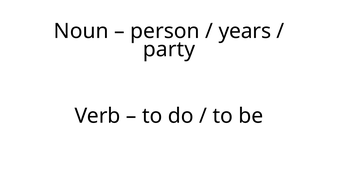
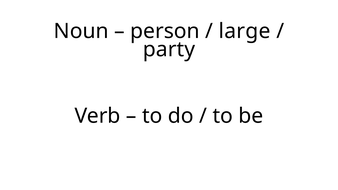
years: years -> large
